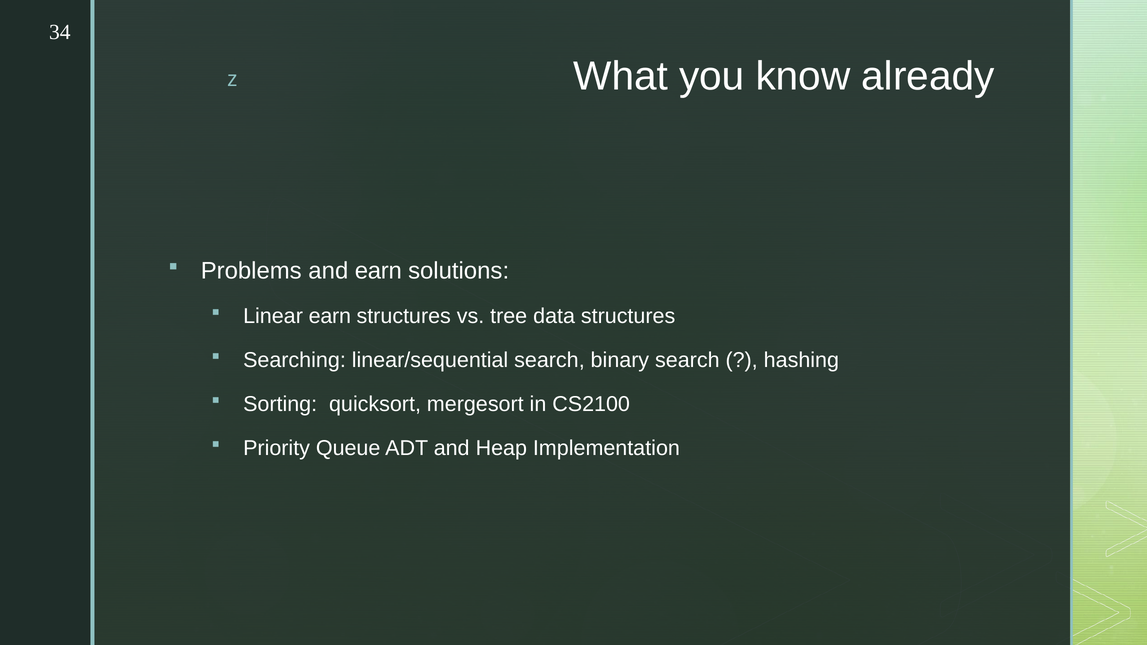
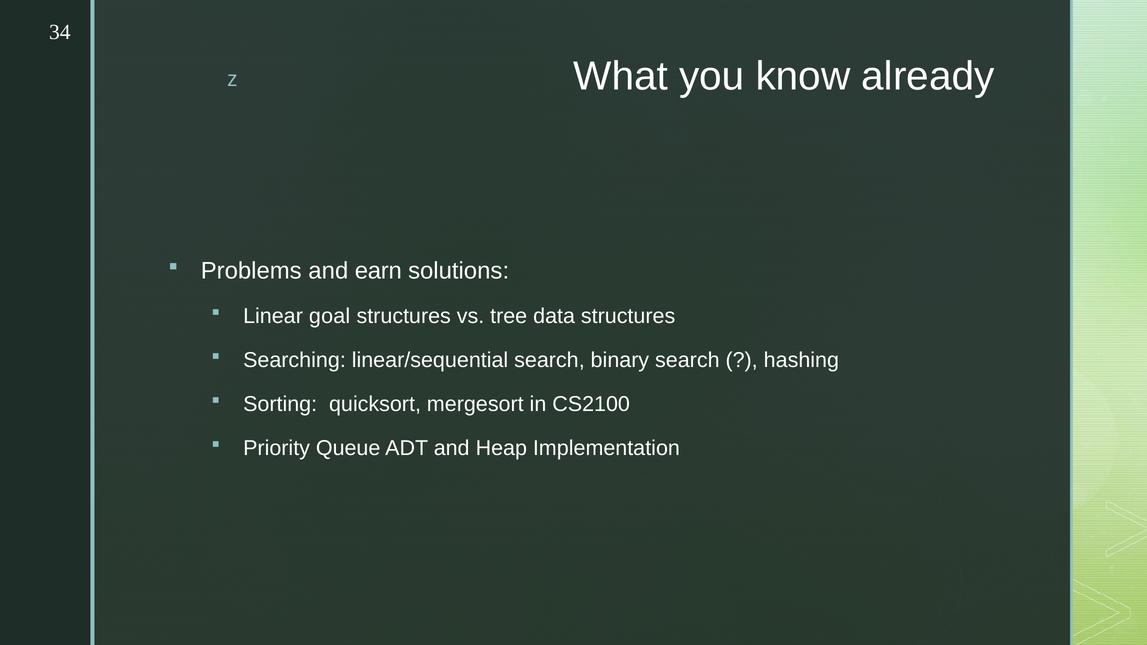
Linear earn: earn -> goal
